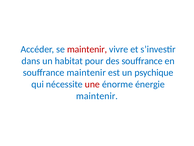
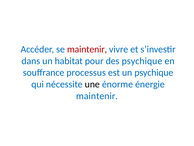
des souffrance: souffrance -> psychique
souffrance maintenir: maintenir -> processus
une colour: red -> black
